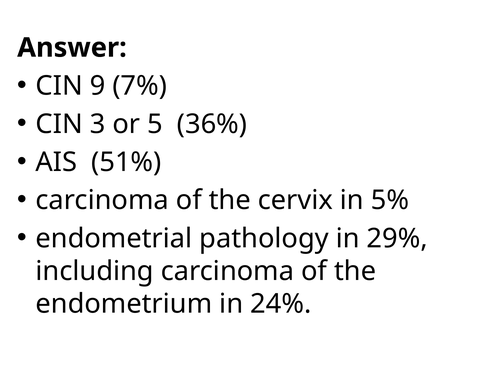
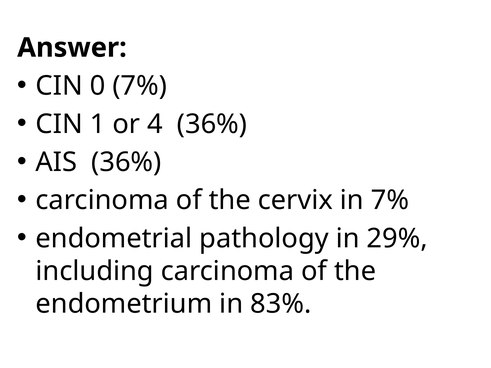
9: 9 -> 0
3: 3 -> 1
5: 5 -> 4
AIS 51%: 51% -> 36%
in 5%: 5% -> 7%
24%: 24% -> 83%
